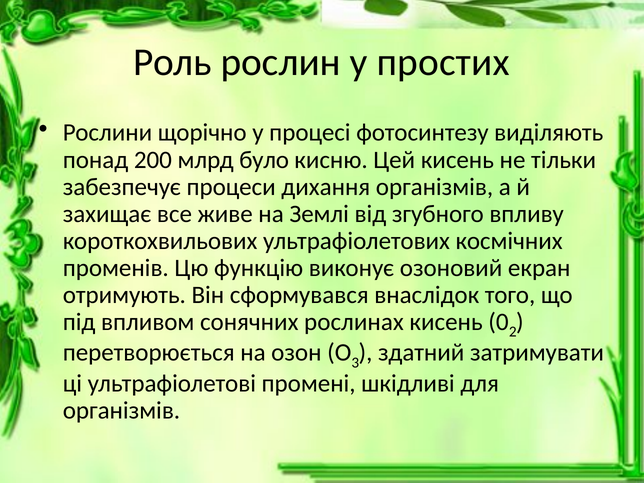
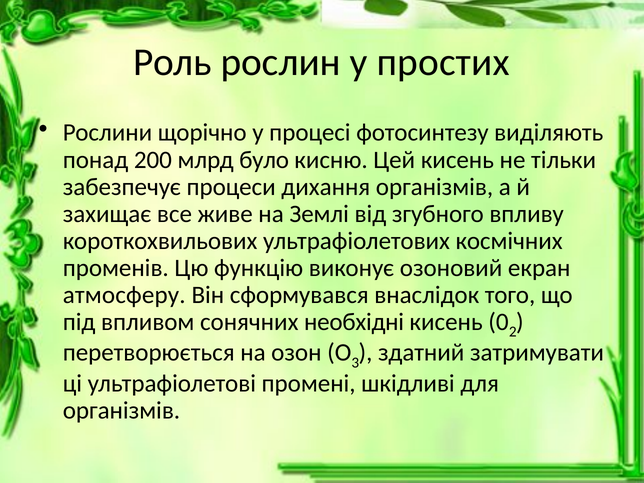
отримують: отримують -> атмосферу
рослинах: рослинах -> необхідні
